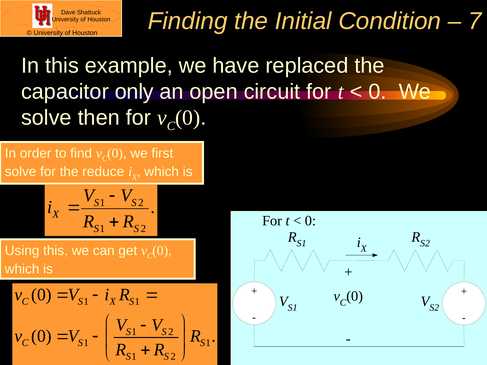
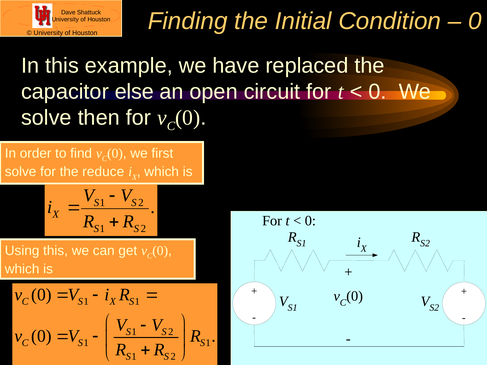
7 at (475, 21): 7 -> 0
only: only -> else
